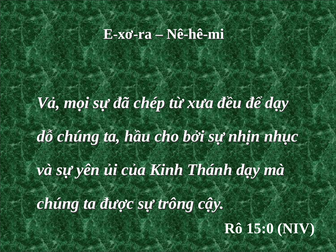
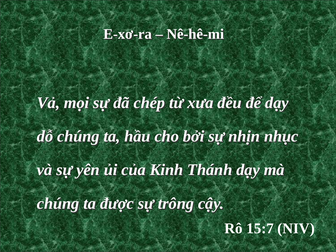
15:0: 15:0 -> 15:7
